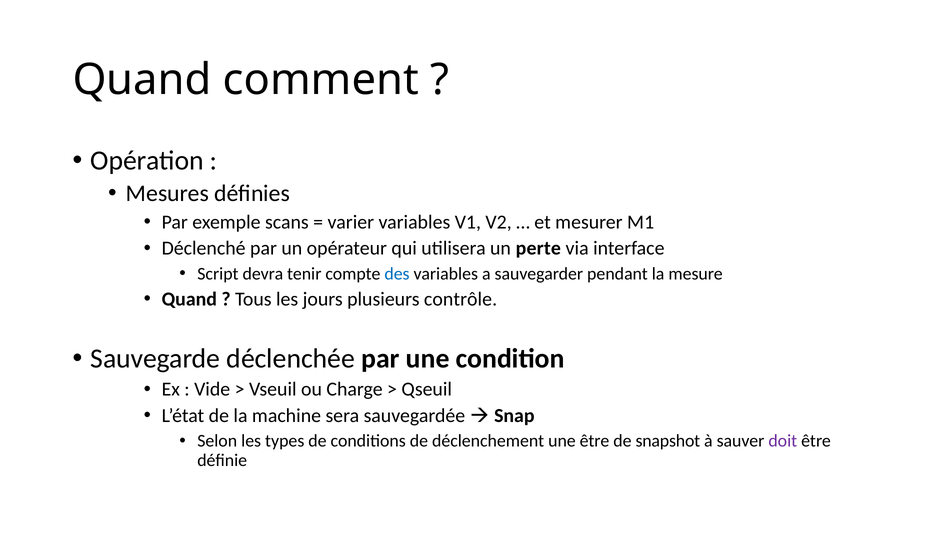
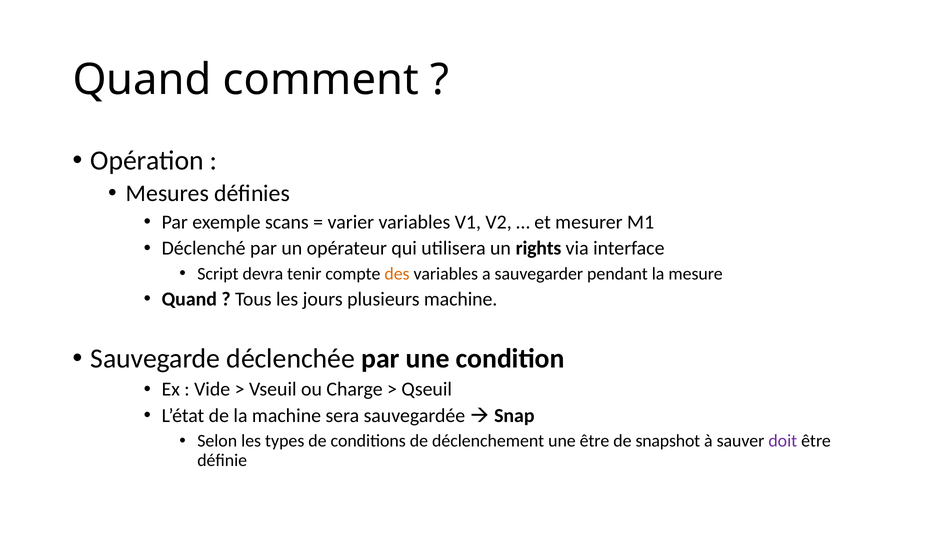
perte: perte -> rights
des colour: blue -> orange
plusieurs contrôle: contrôle -> machine
